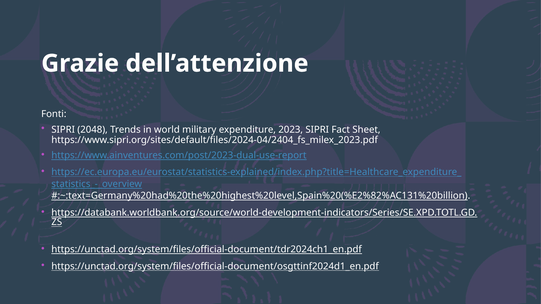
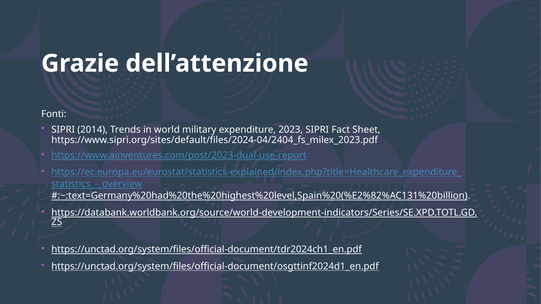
2048: 2048 -> 2014
